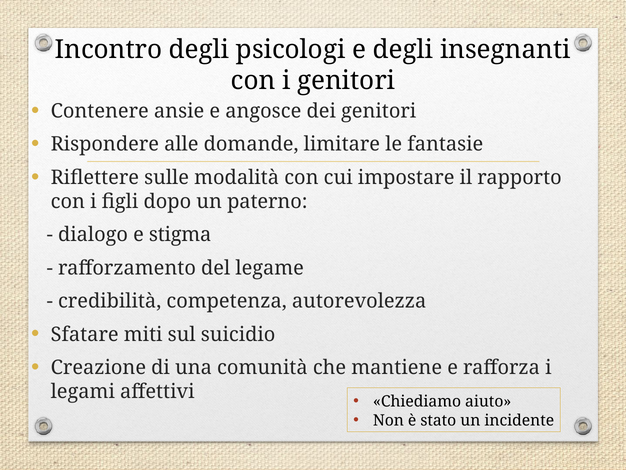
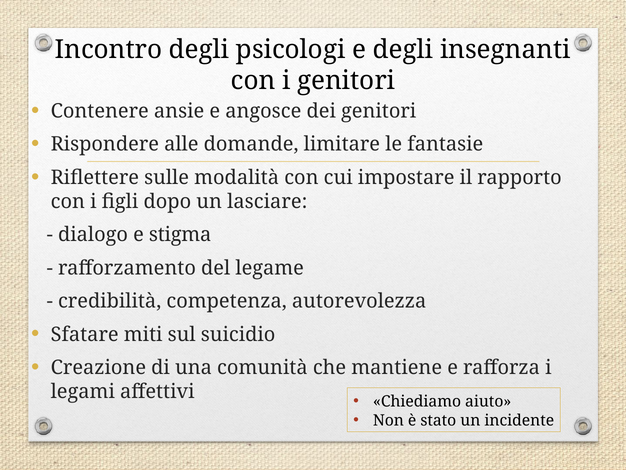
paterno: paterno -> lasciare
